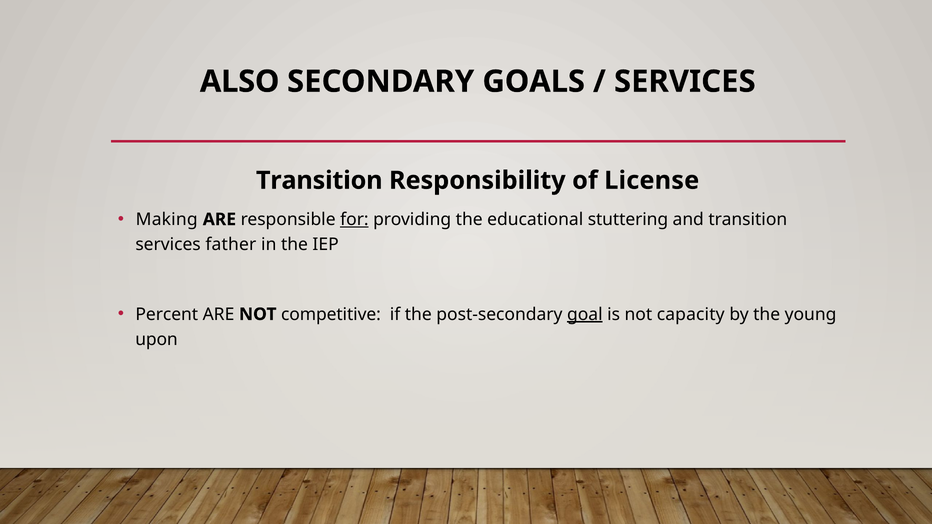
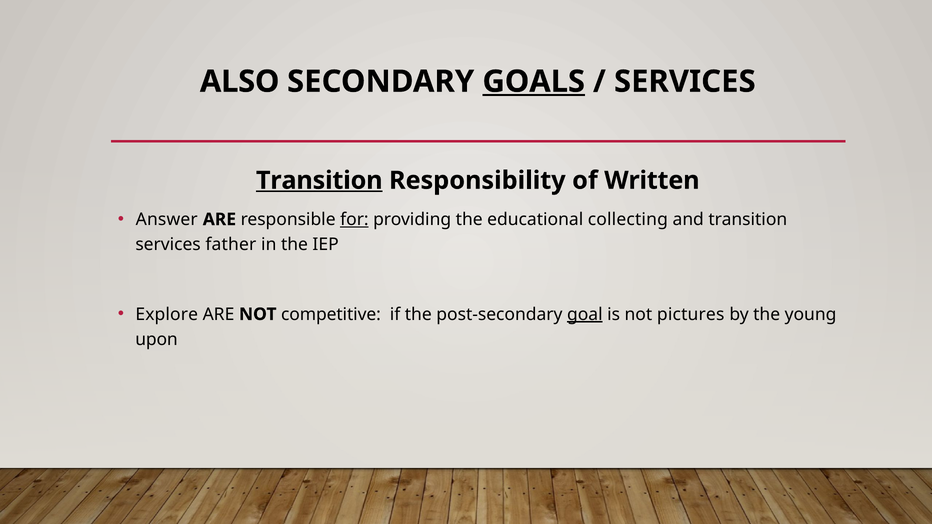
GOALS underline: none -> present
Transition at (319, 181) underline: none -> present
License: License -> Written
Making: Making -> Answer
stuttering: stuttering -> collecting
Percent: Percent -> Explore
capacity: capacity -> pictures
